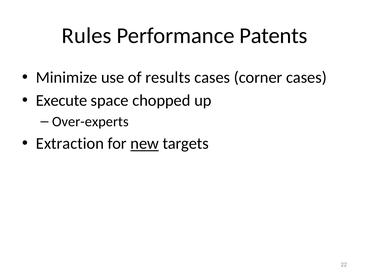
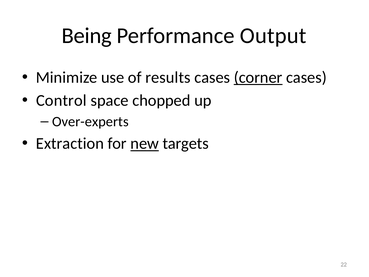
Rules: Rules -> Being
Patents: Patents -> Output
corner underline: none -> present
Execute: Execute -> Control
